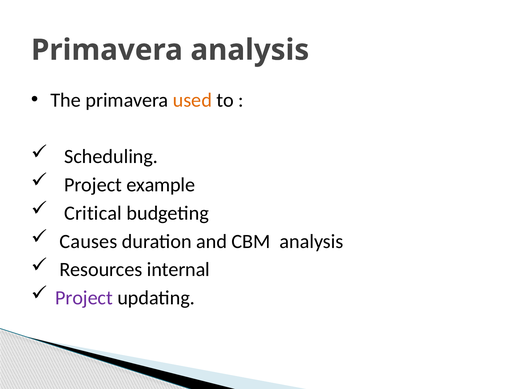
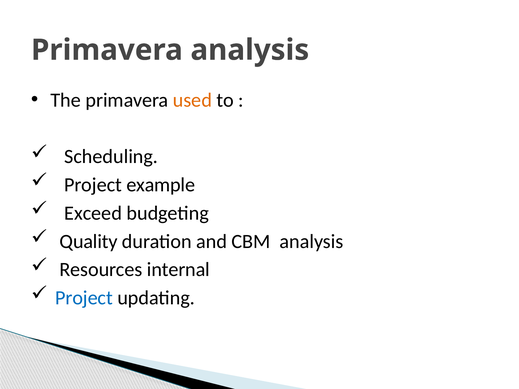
Critical: Critical -> Exceed
Causes: Causes -> Quality
Project at (84, 298) colour: purple -> blue
